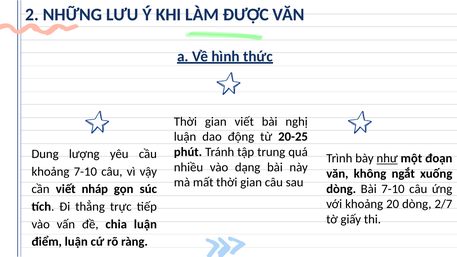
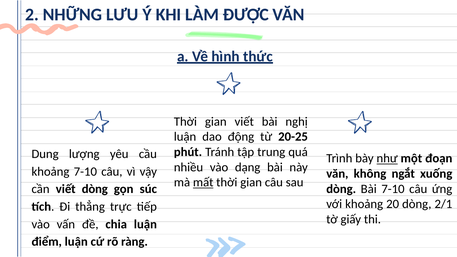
mất underline: none -> present
viết nháp: nháp -> dòng
2/7: 2/7 -> 2/1
